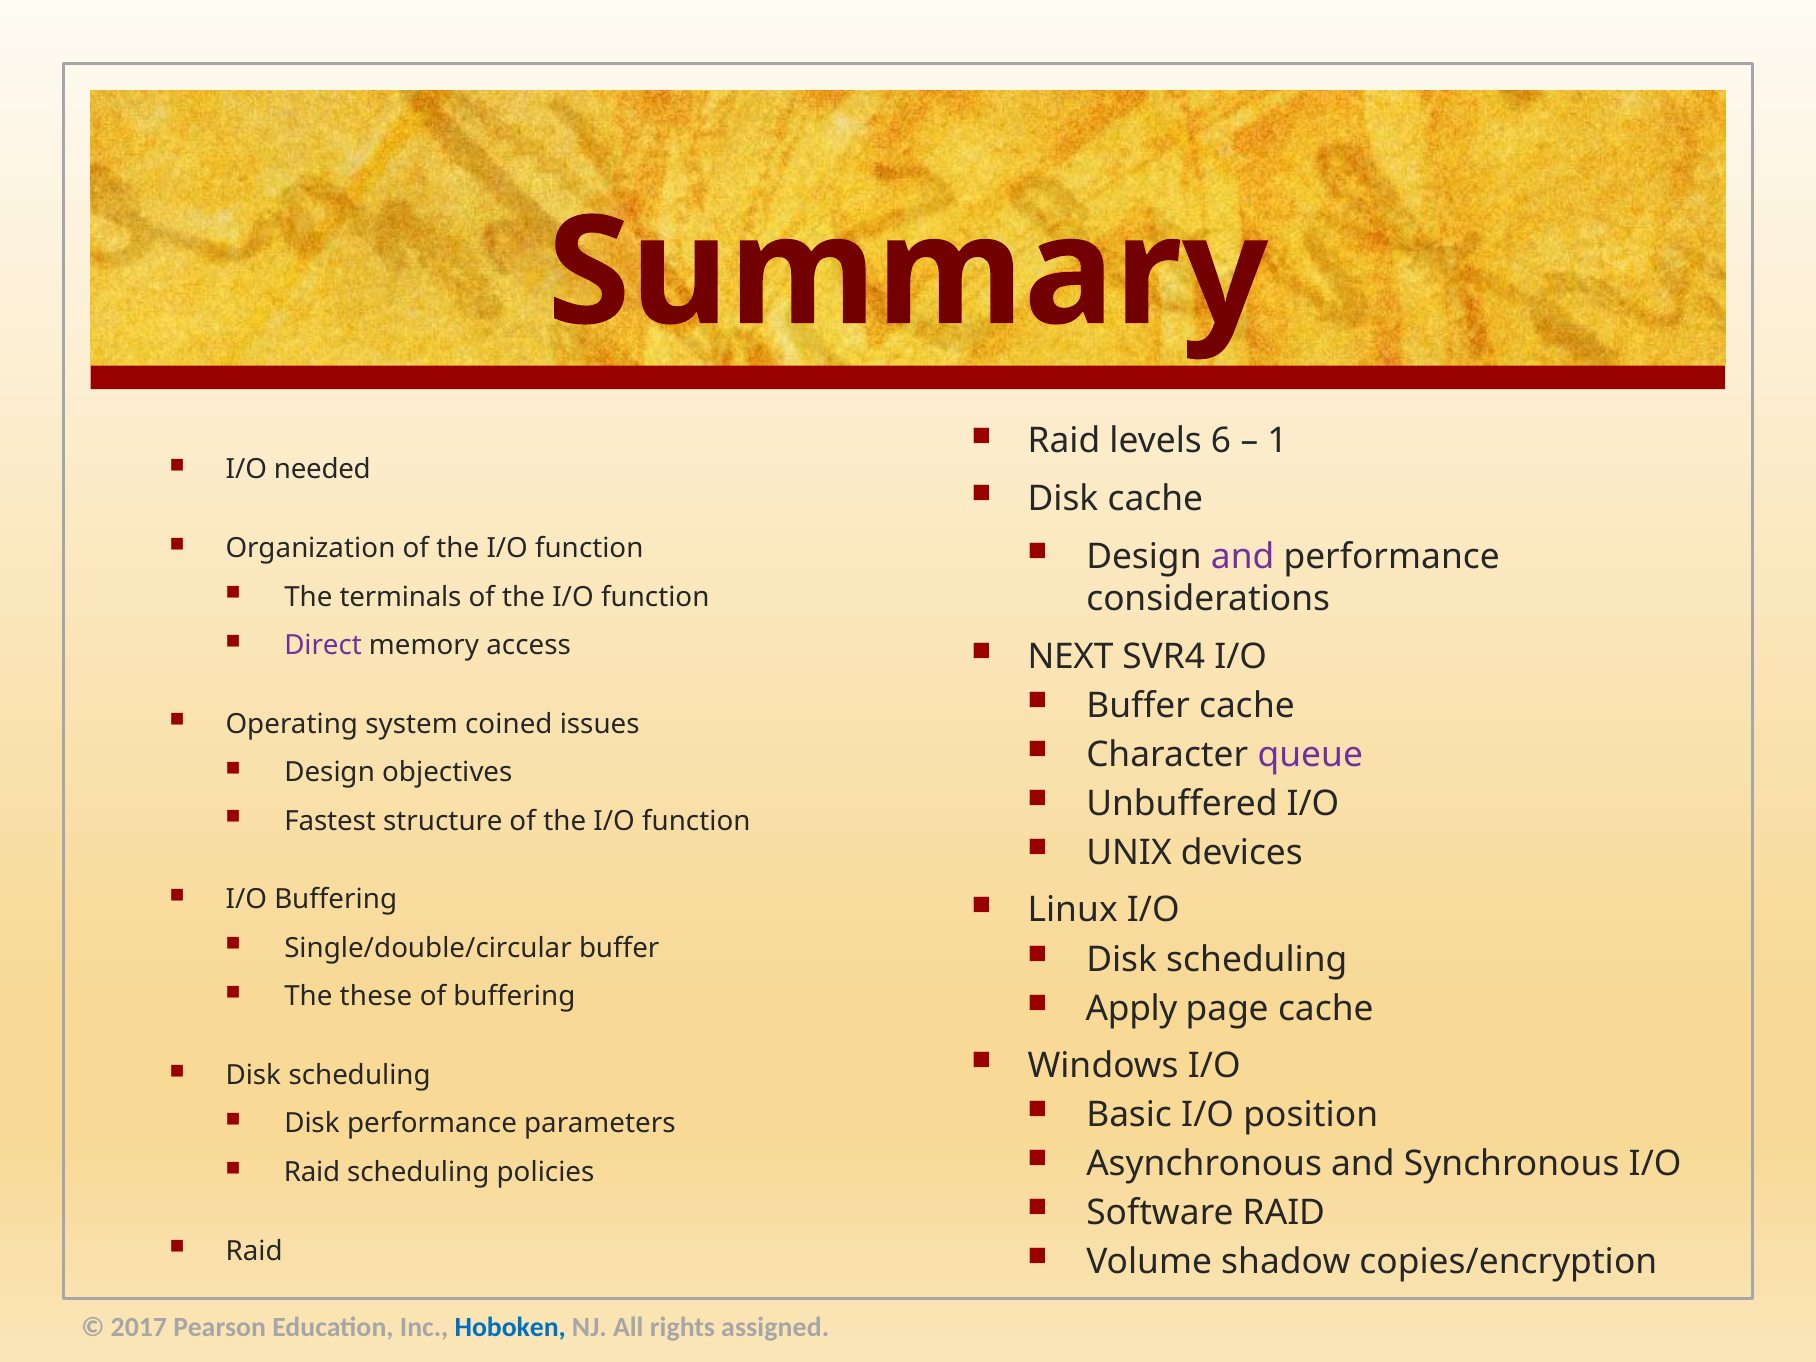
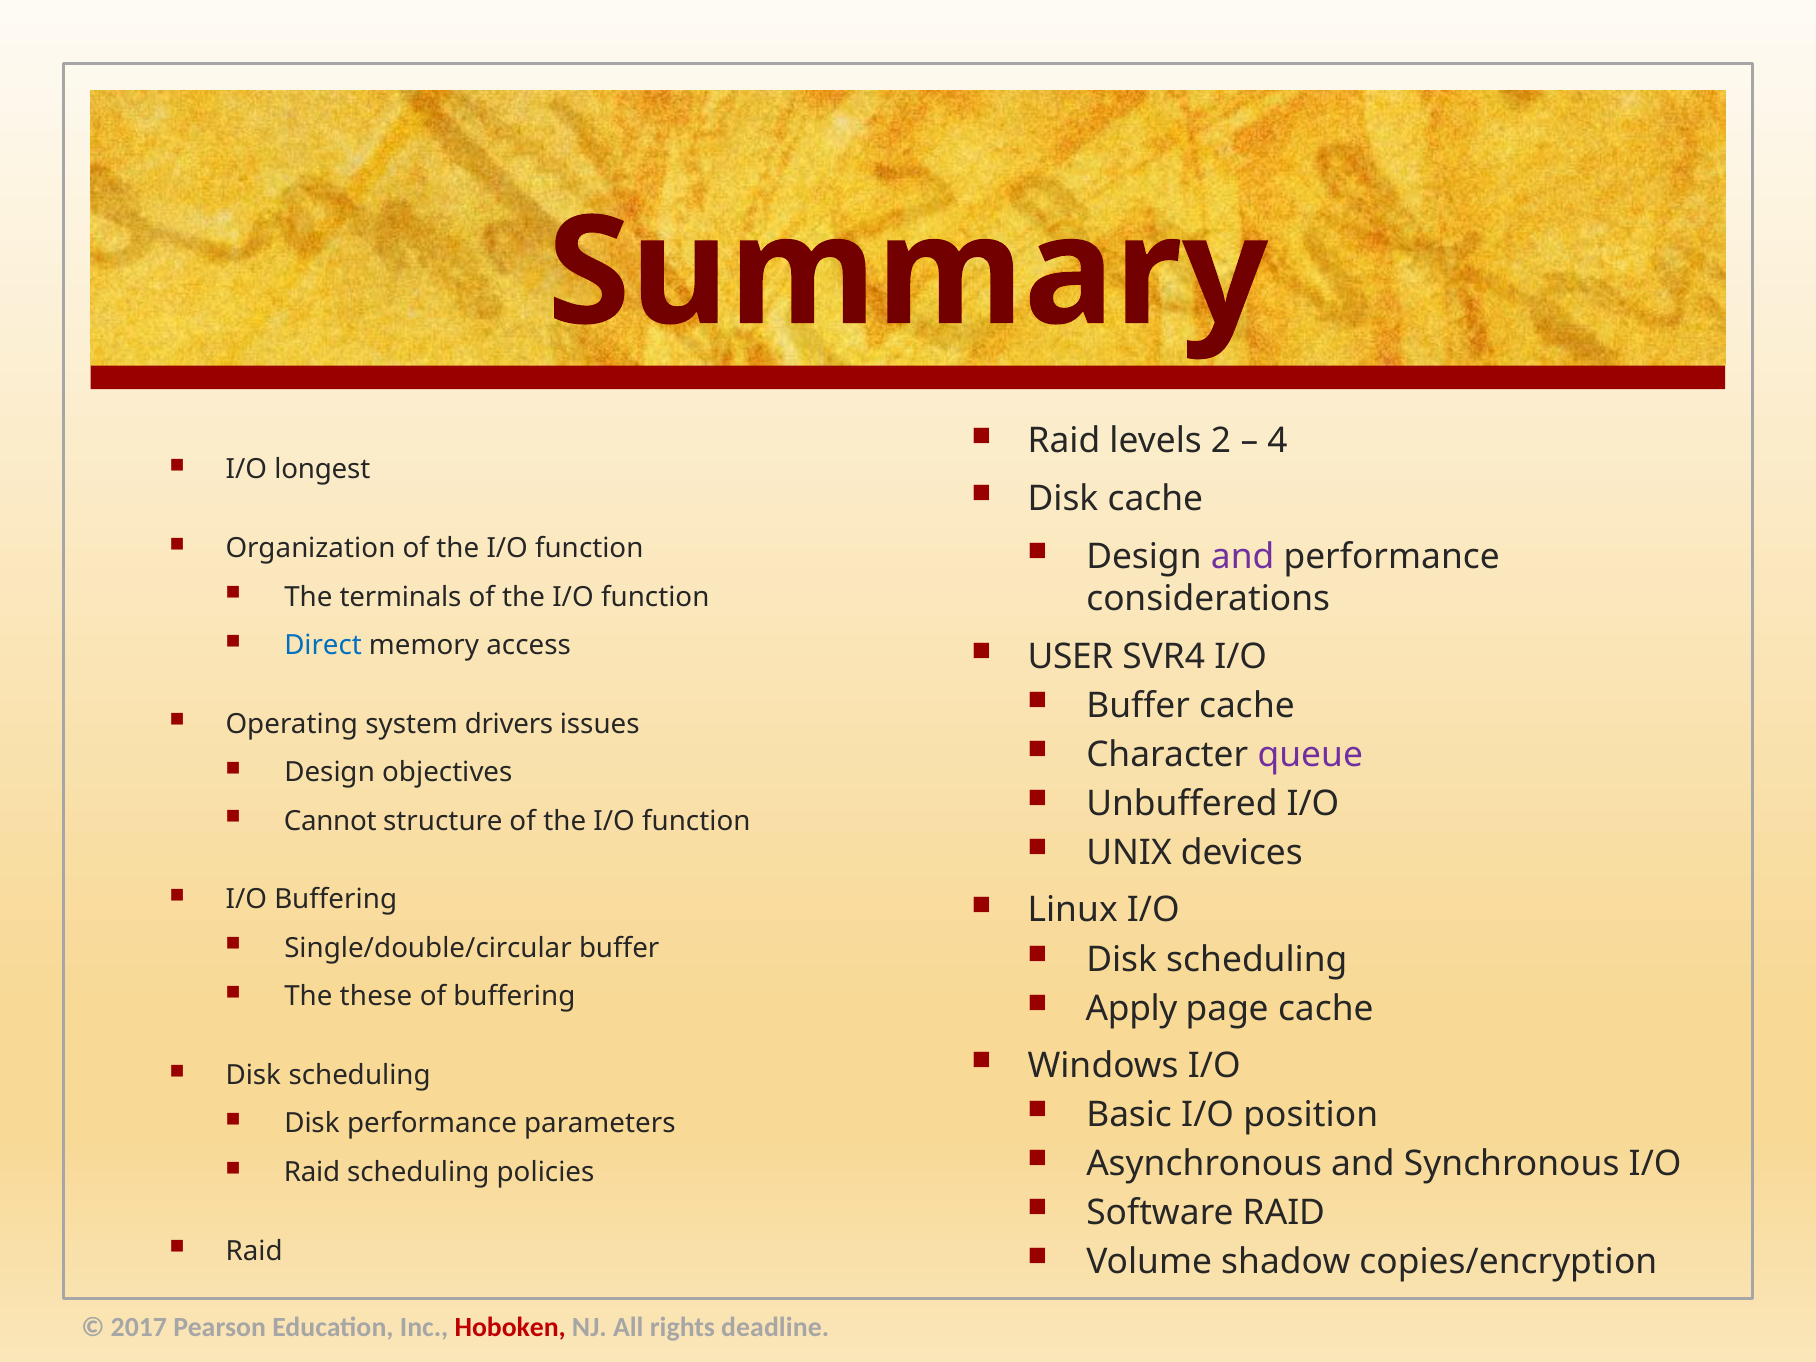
6: 6 -> 2
1: 1 -> 4
needed: needed -> longest
Direct colour: purple -> blue
NEXT: NEXT -> USER
coined: coined -> drivers
Fastest: Fastest -> Cannot
Hoboken colour: blue -> red
assigned: assigned -> deadline
